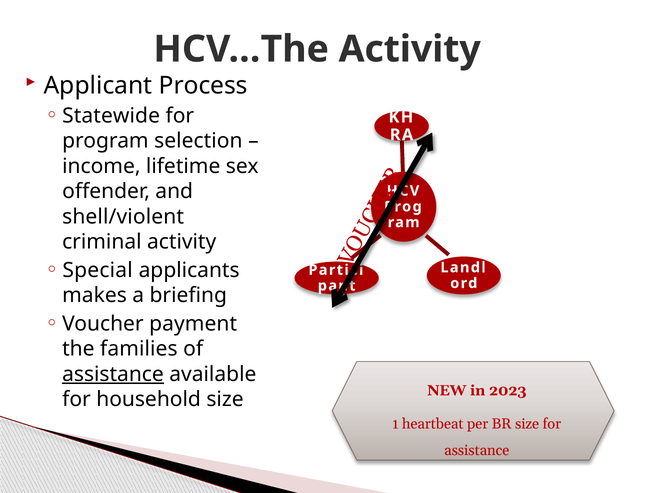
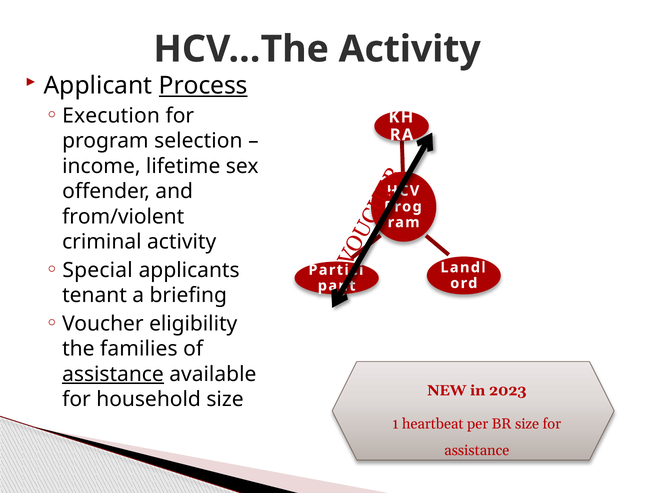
Process underline: none -> present
Statewide: Statewide -> Execution
shell/violent: shell/violent -> from/violent
makes: makes -> tenant
payment: payment -> eligibility
